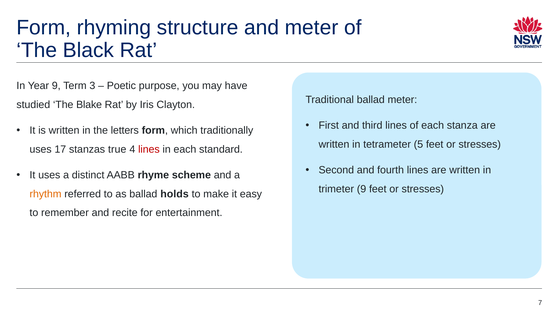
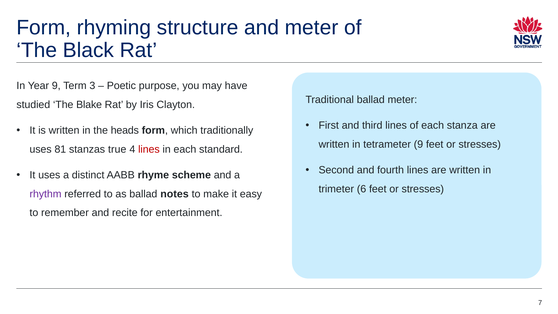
letters: letters -> heads
tetrameter 5: 5 -> 9
17: 17 -> 81
trimeter 9: 9 -> 6
rhythm colour: orange -> purple
holds: holds -> notes
